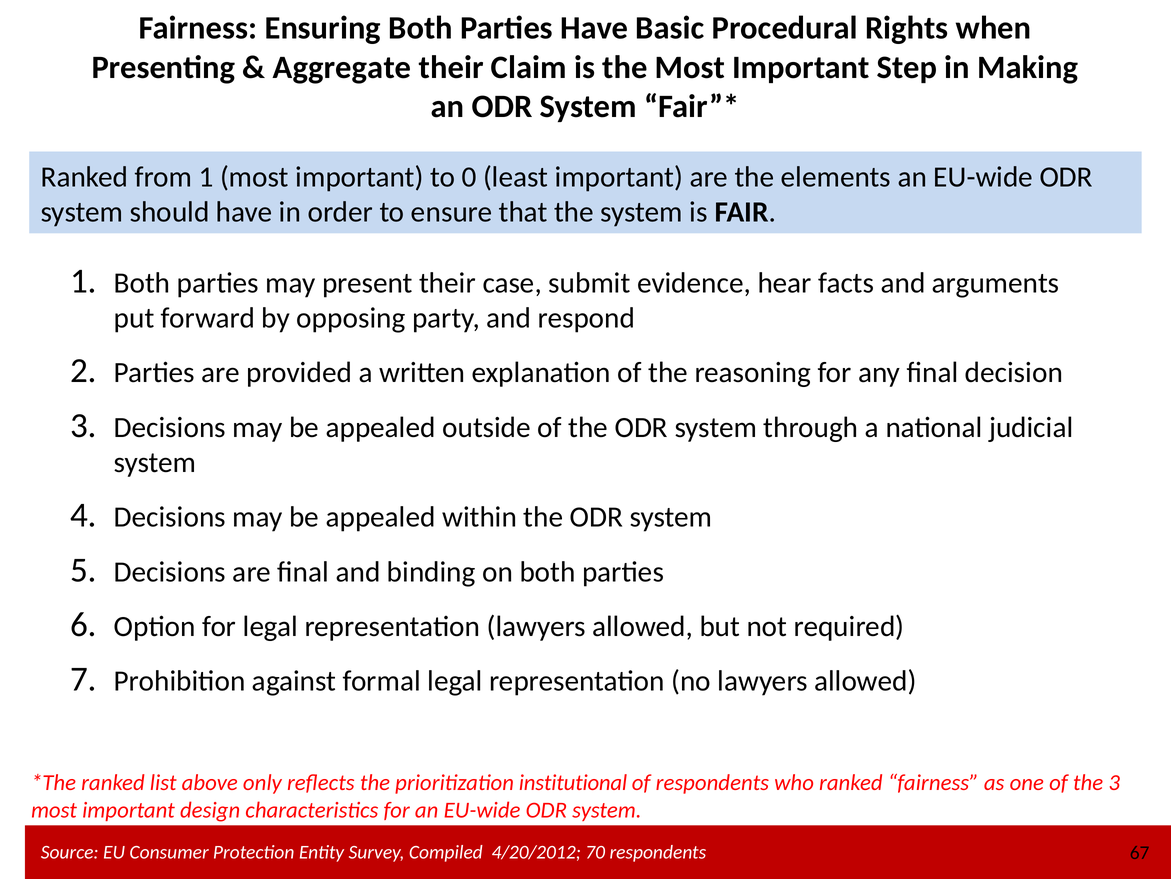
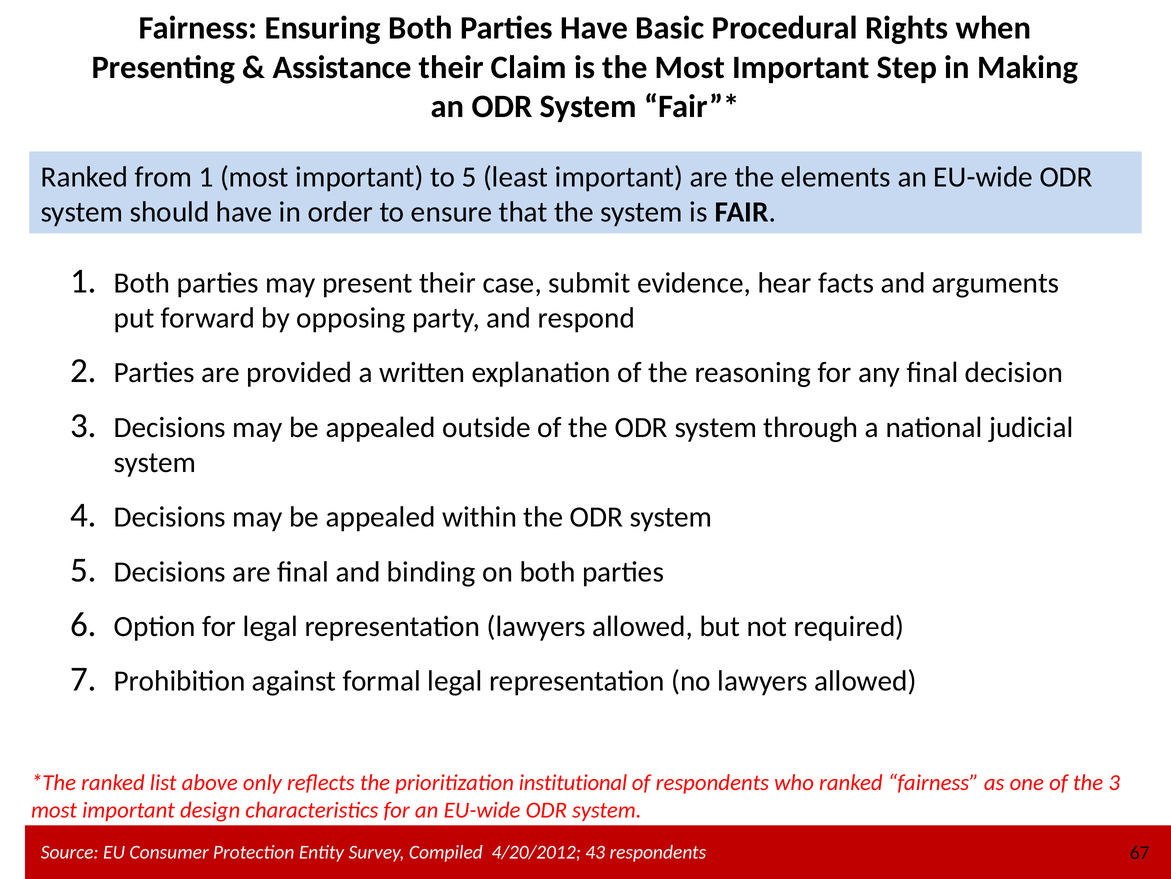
Aggregate: Aggregate -> Assistance
to 0: 0 -> 5
70: 70 -> 43
